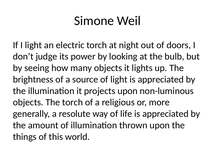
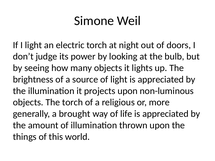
resolute: resolute -> brought
